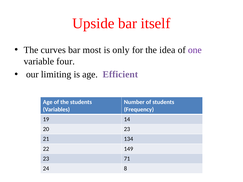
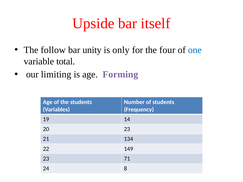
curves: curves -> follow
most: most -> unity
idea: idea -> four
one colour: purple -> blue
four: four -> total
Efficient: Efficient -> Forming
